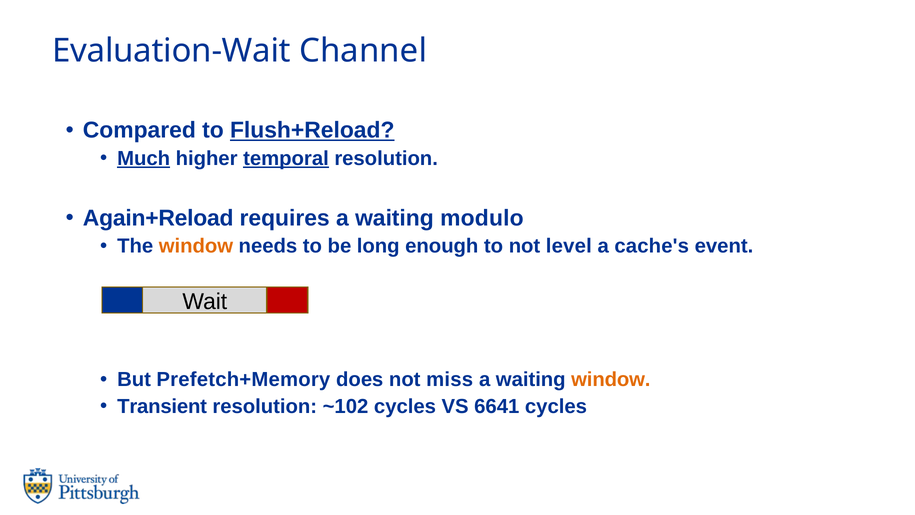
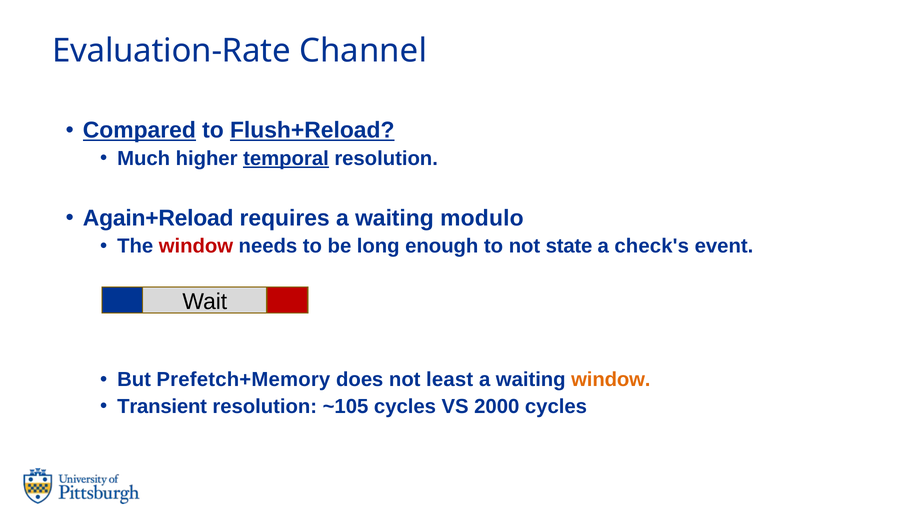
Evaluation-Wait: Evaluation-Wait -> Evaluation-Rate
Compared underline: none -> present
Much underline: present -> none
window at (196, 246) colour: orange -> red
level: level -> state
cache's: cache's -> check's
miss: miss -> least
~102: ~102 -> ~105
6641: 6641 -> 2000
